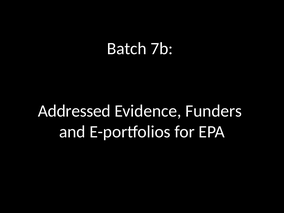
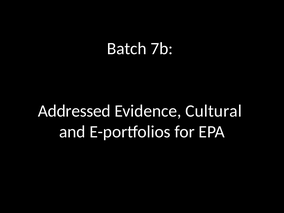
Funders: Funders -> Cultural
